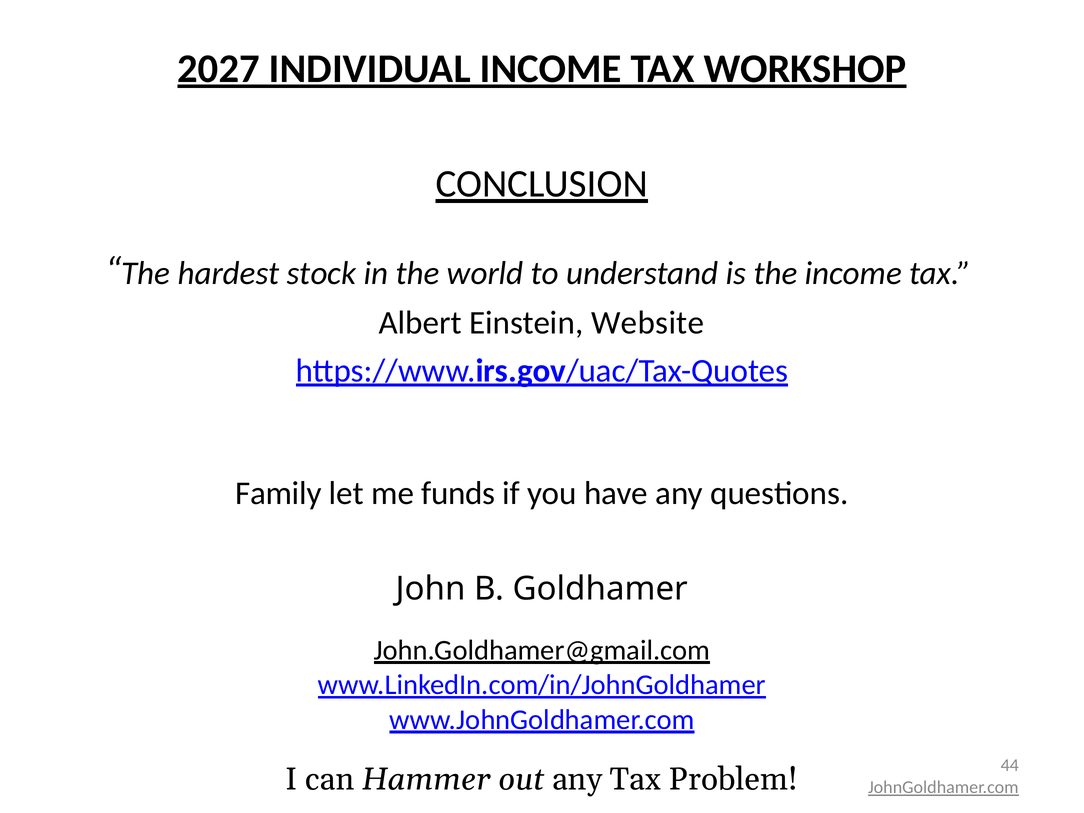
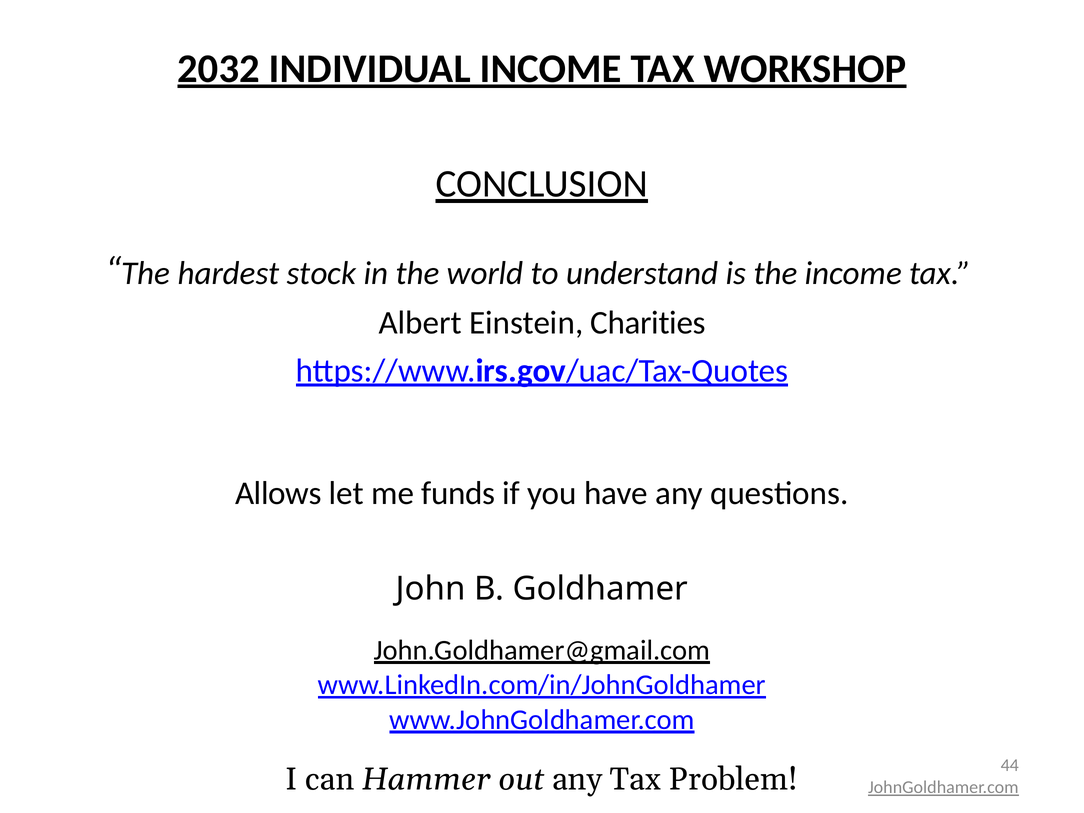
2027: 2027 -> 2032
Website: Website -> Charities
Family: Family -> Allows
